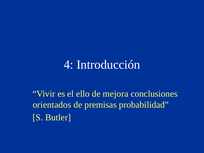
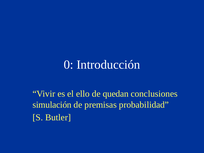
4: 4 -> 0
mejora: mejora -> quedan
orientados: orientados -> simulación
